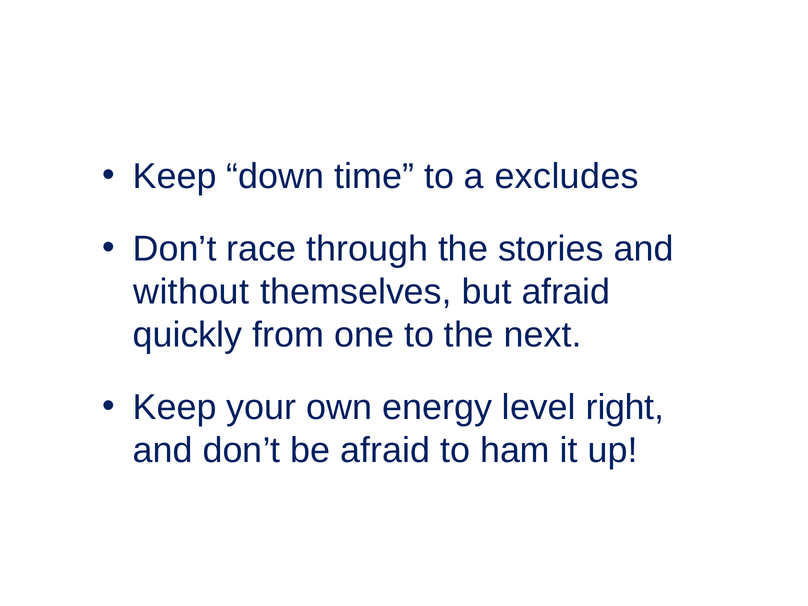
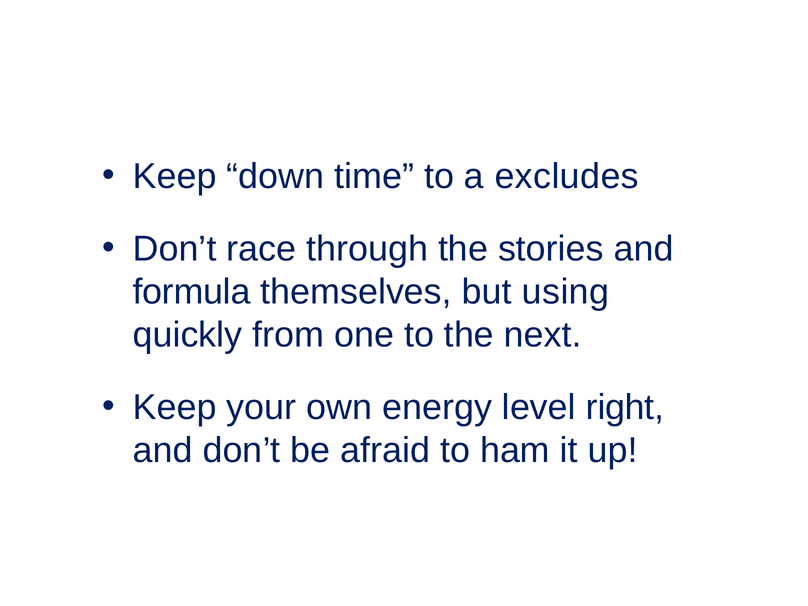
without: without -> formula
but afraid: afraid -> using
